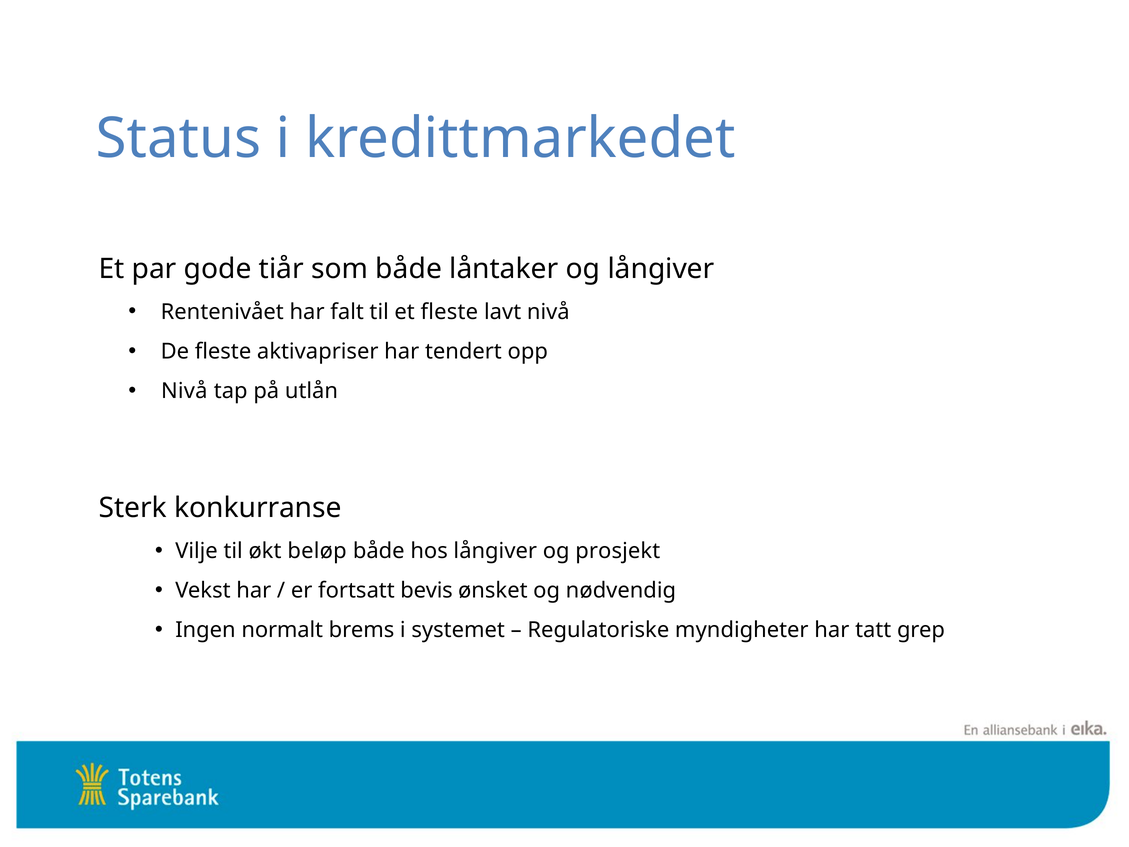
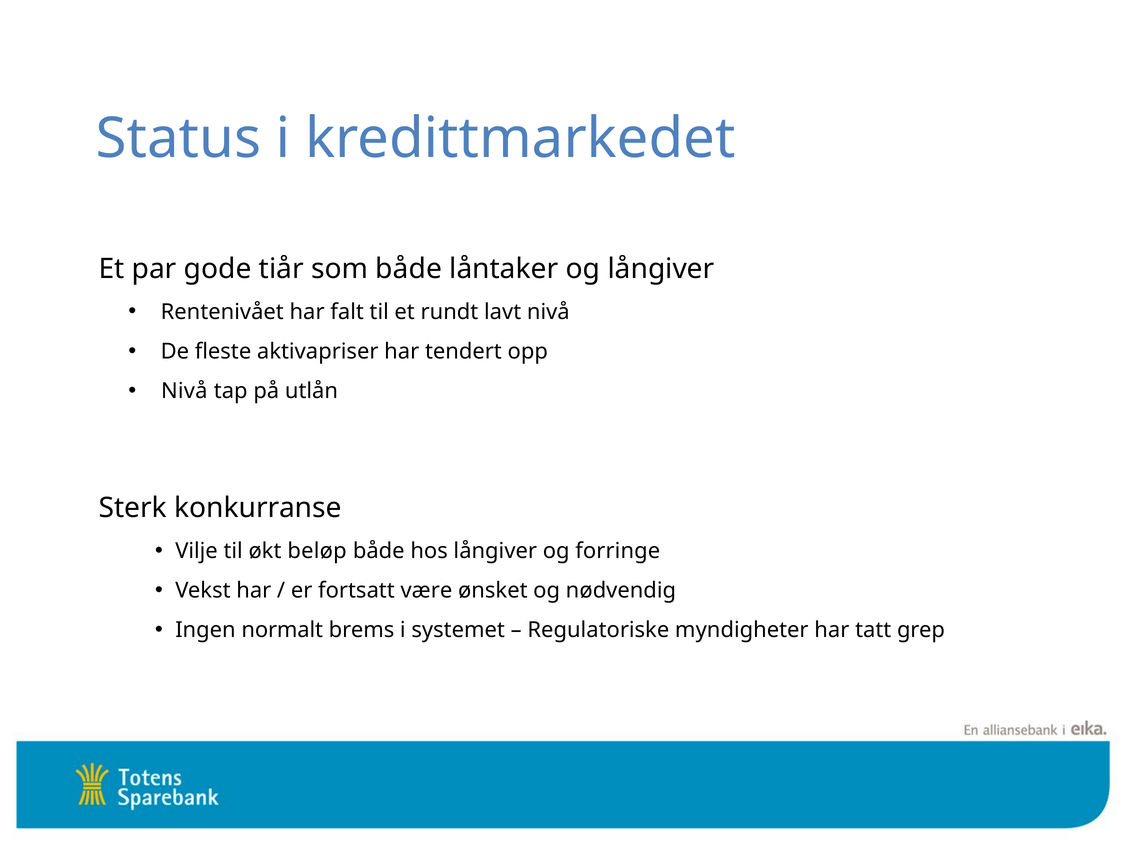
et fleste: fleste -> rundt
prosjekt: prosjekt -> forringe
bevis: bevis -> være
